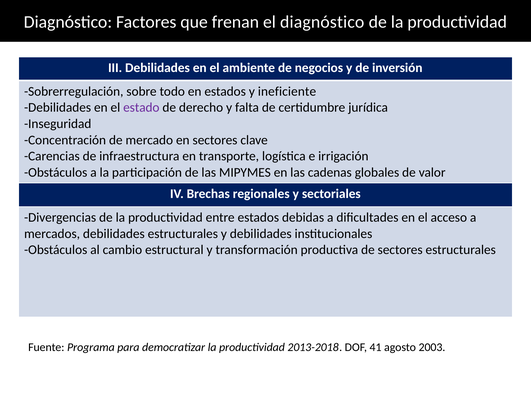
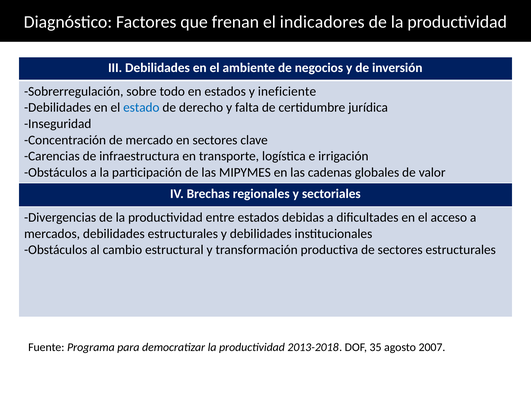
el diagnóstico: diagnóstico -> indicadores
estado colour: purple -> blue
41: 41 -> 35
2003: 2003 -> 2007
